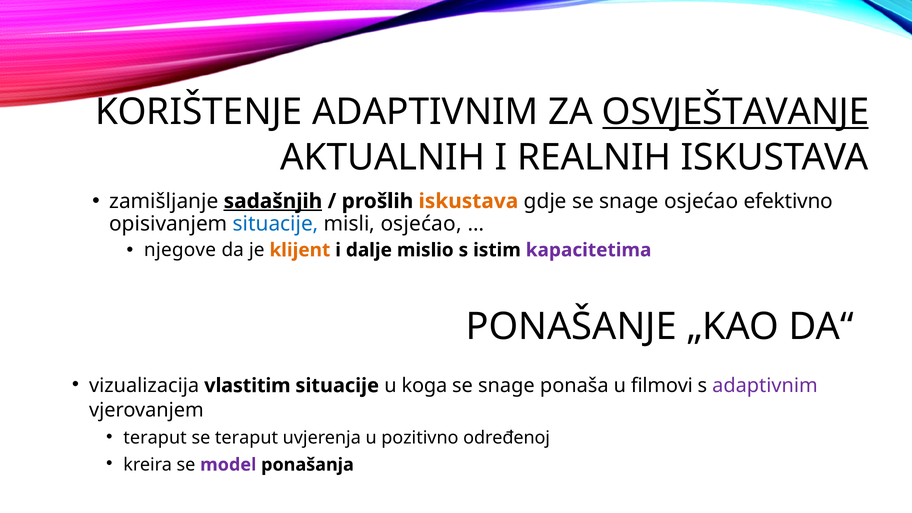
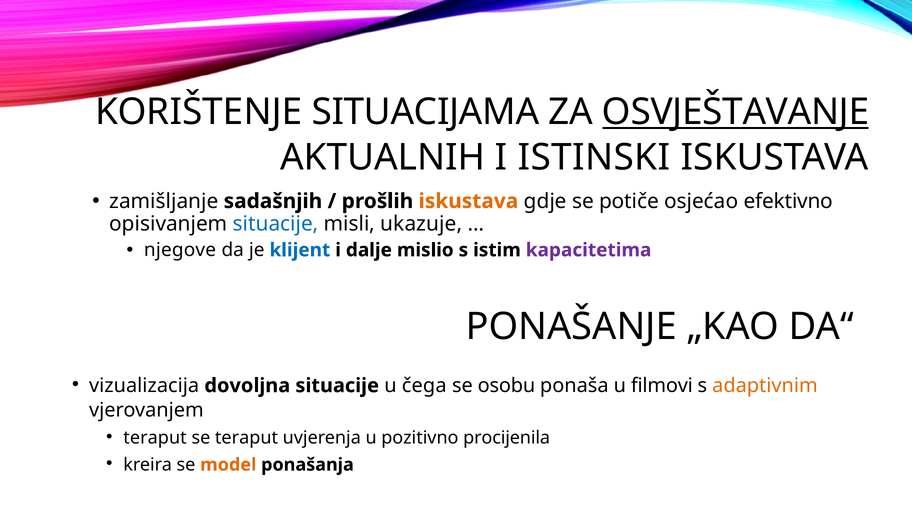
KORIŠTENJE ADAPTIVNIM: ADAPTIVNIM -> SITUACIJAMA
REALNIH: REALNIH -> ISTINSKI
sadašnjih underline: present -> none
gdje se snage: snage -> potiče
misli osjećao: osjećao -> ukazuje
klijent colour: orange -> blue
vlastitim: vlastitim -> dovoljna
koga: koga -> čega
snage at (506, 386): snage -> osobu
adaptivnim at (765, 386) colour: purple -> orange
određenoj: određenoj -> procijenila
model colour: purple -> orange
